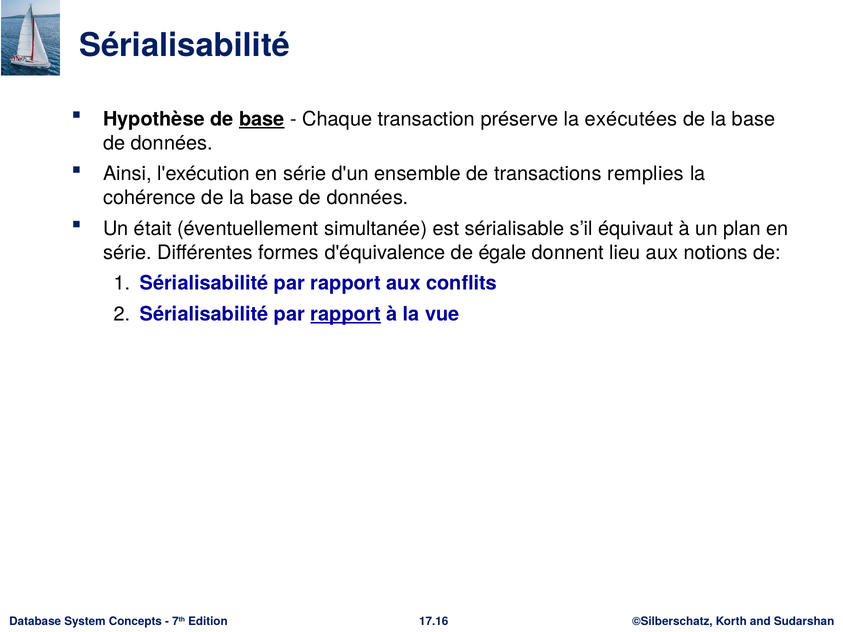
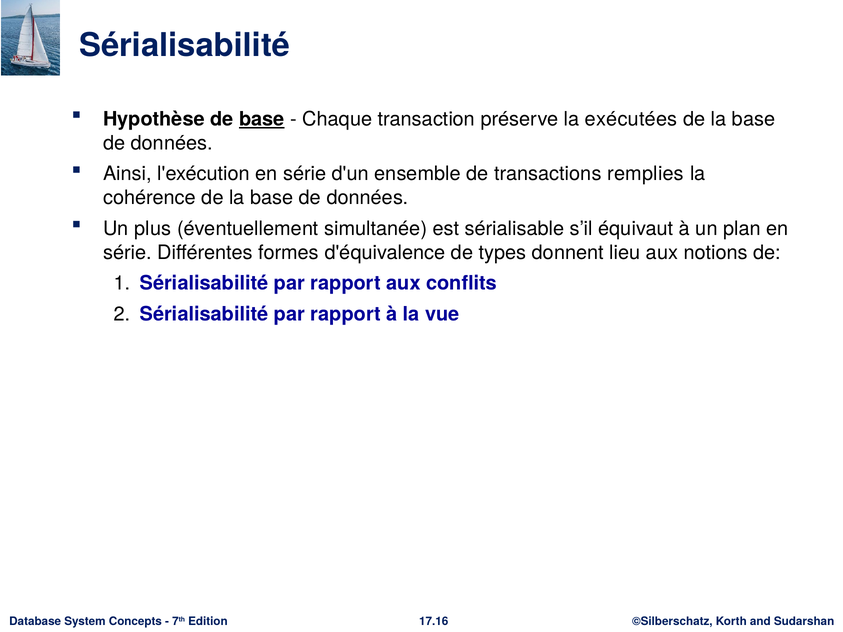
était: était -> plus
égale: égale -> types
rapport at (346, 314) underline: present -> none
